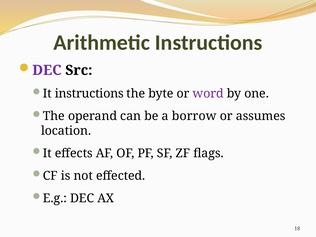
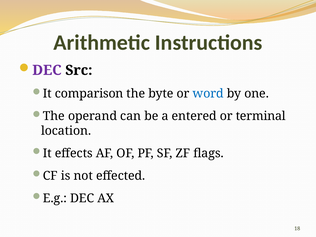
It instructions: instructions -> comparison
word colour: purple -> blue
borrow: borrow -> entered
assumes: assumes -> terminal
